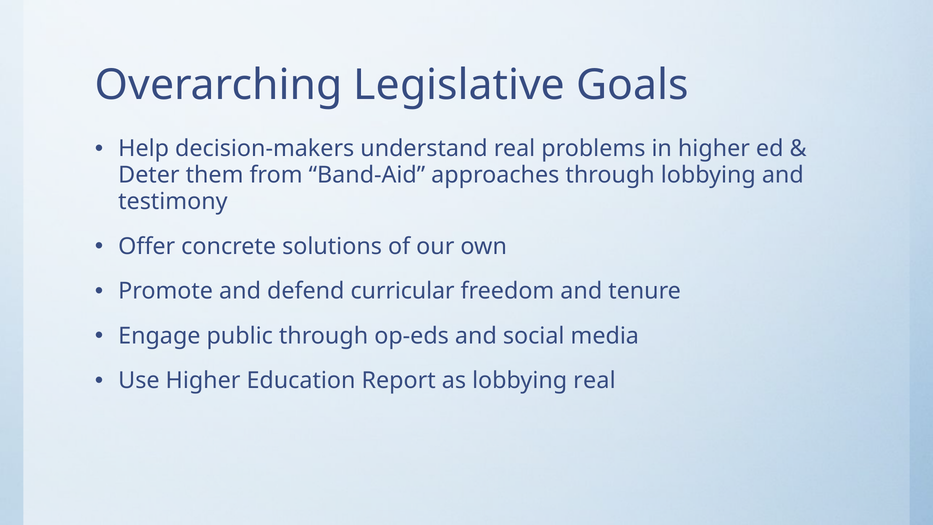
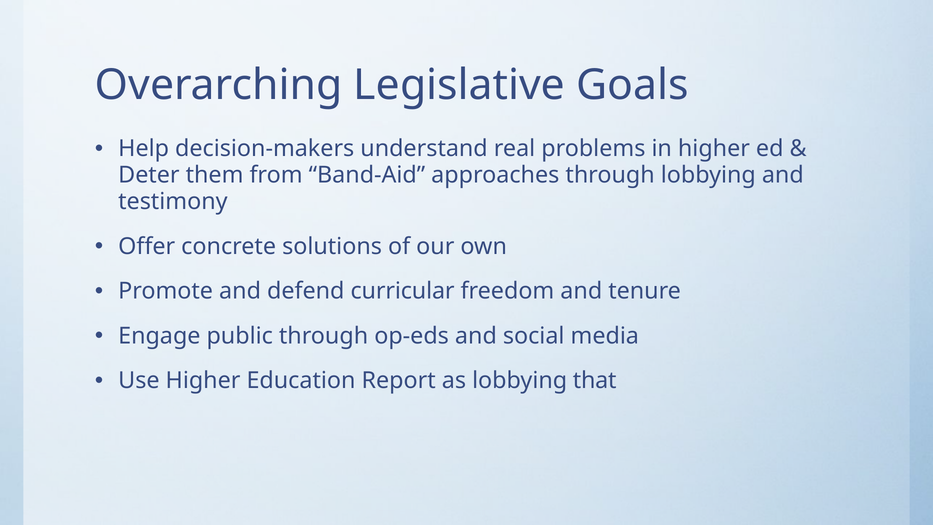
lobbying real: real -> that
